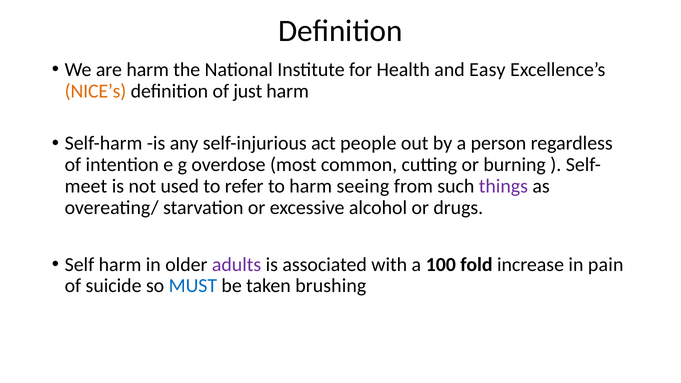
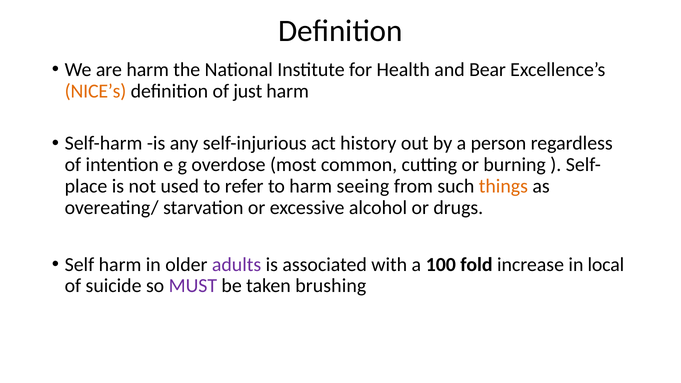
Easy: Easy -> Bear
people: people -> history
meet: meet -> place
things colour: purple -> orange
pain: pain -> local
MUST colour: blue -> purple
